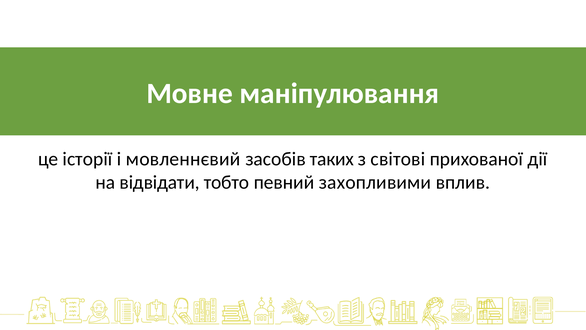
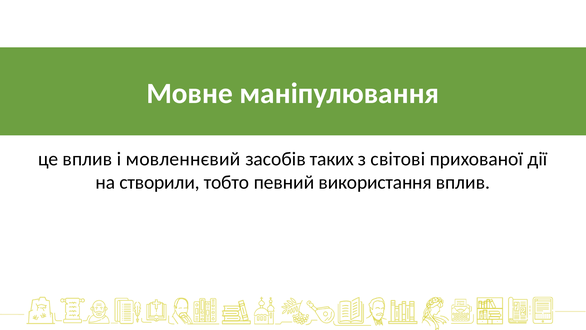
це історії: історії -> вплив
відвідати: відвідати -> створили
захопливими: захопливими -> використання
